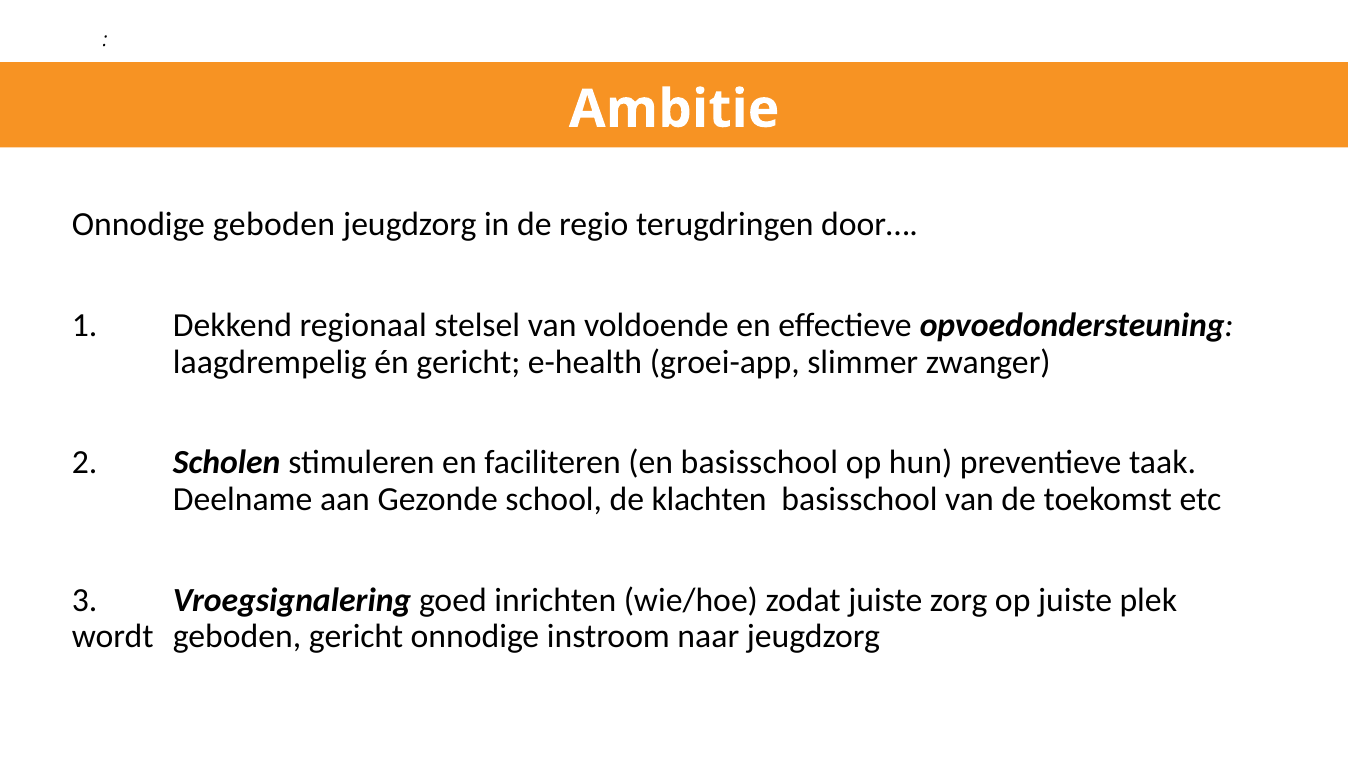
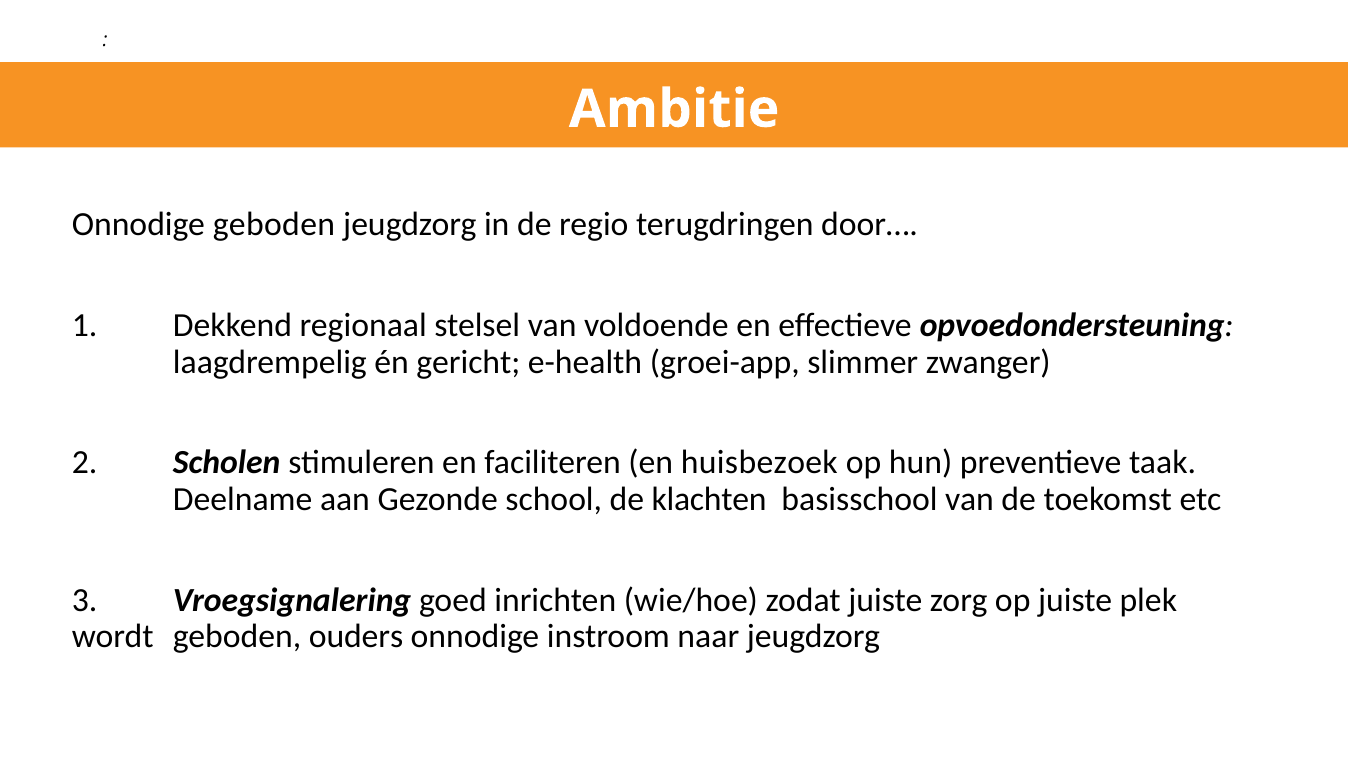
en basisschool: basisschool -> huisbezoek
geboden gericht: gericht -> ouders
